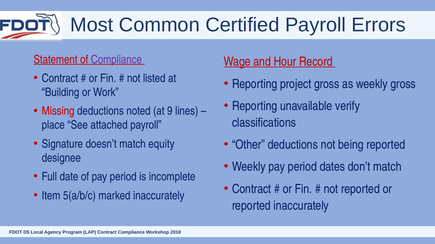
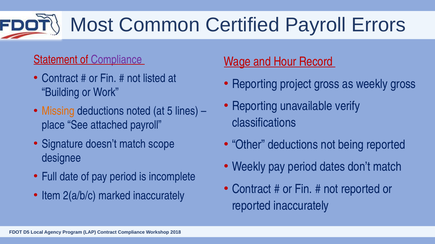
Missing colour: red -> orange
9: 9 -> 5
equity: equity -> scope
5(a/b/c: 5(a/b/c -> 2(a/b/c
